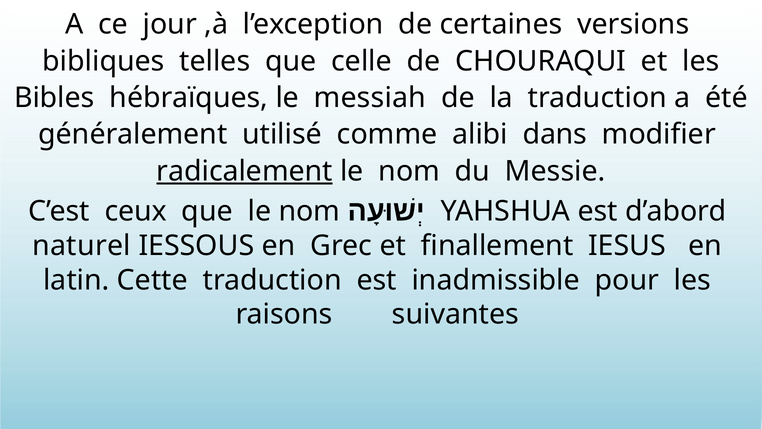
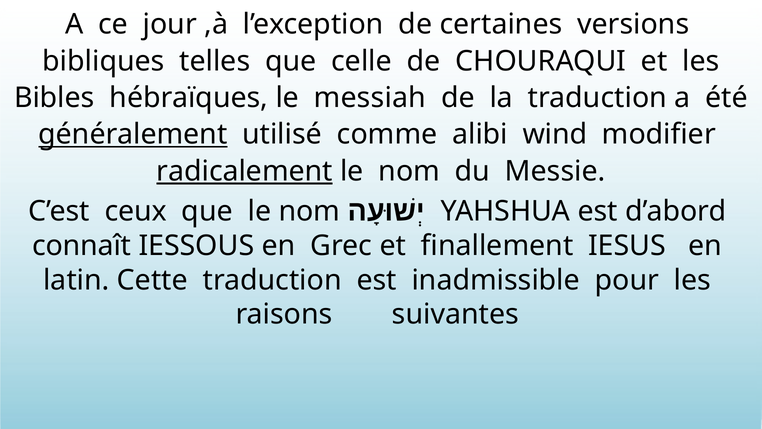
généralement underline: none -> present
dans: dans -> wind
naturel: naturel -> connaît
